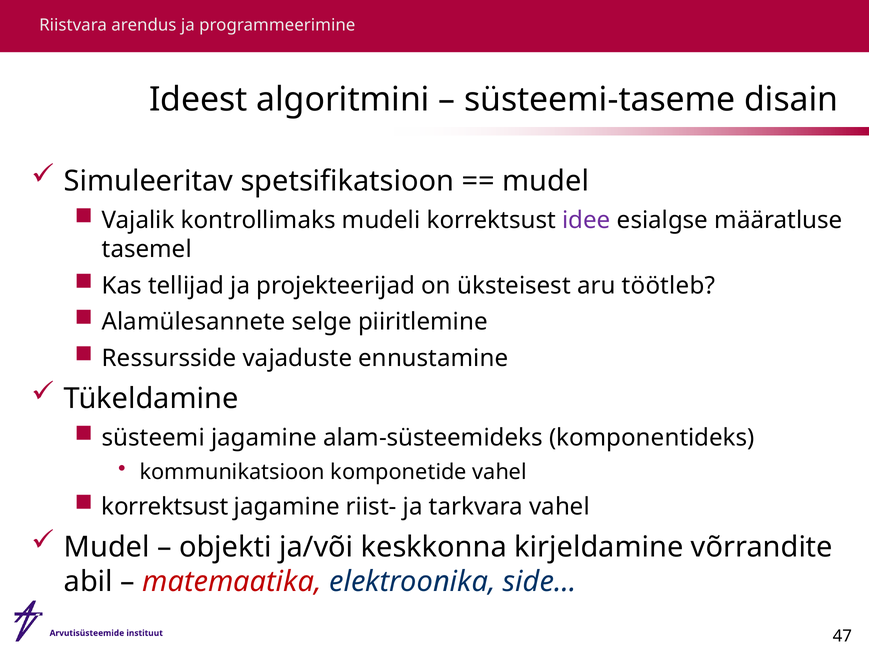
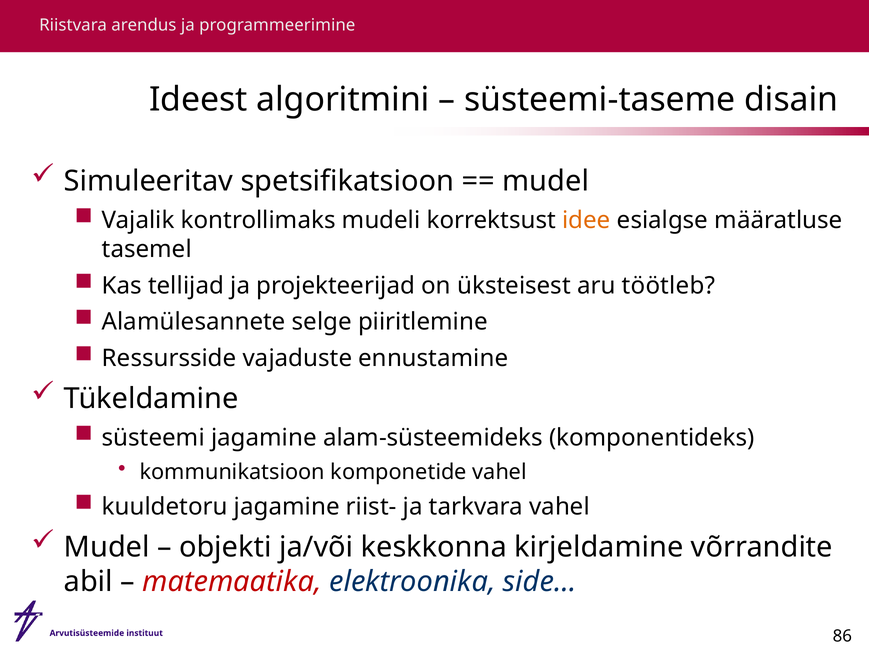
idee colour: purple -> orange
korrektsust at (165, 506): korrektsust -> kuuldetoru
47: 47 -> 86
